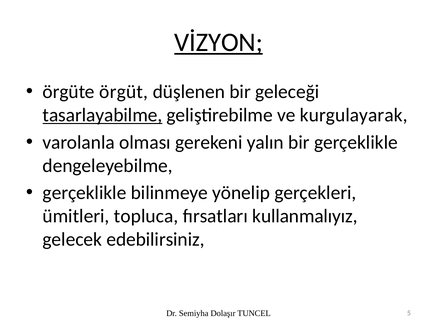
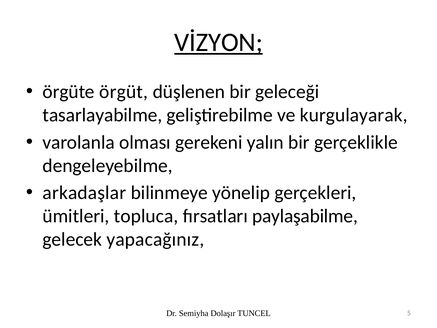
tasarlayabilme underline: present -> none
gerçeklikle at (84, 193): gerçeklikle -> arkadaşlar
kullanmalıyız: kullanmalıyız -> paylaşabilme
edebilirsiniz: edebilirsiniz -> yapacağınız
